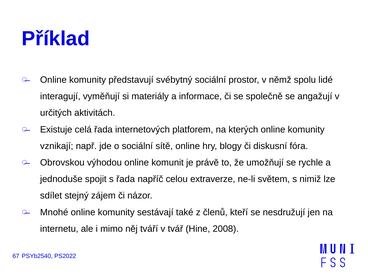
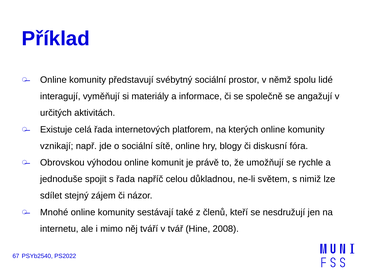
extraverze: extraverze -> důkladnou
